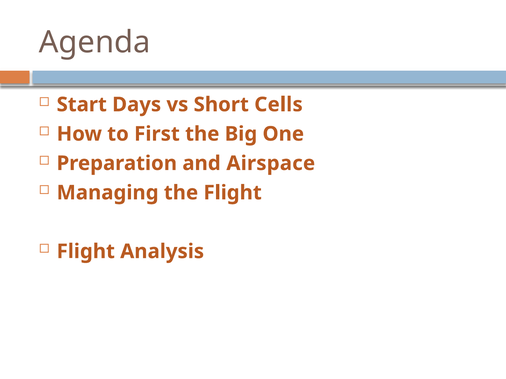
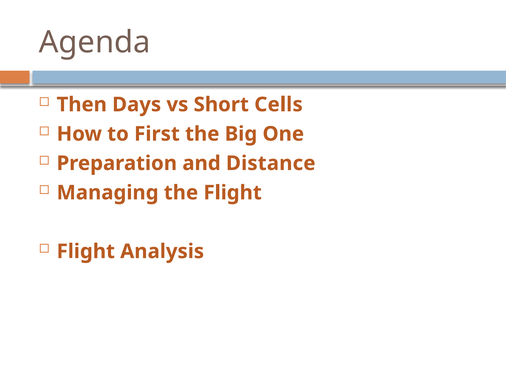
Start: Start -> Then
Airspace: Airspace -> Distance
